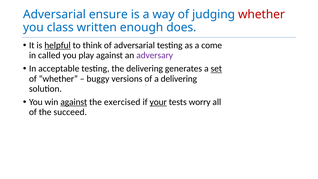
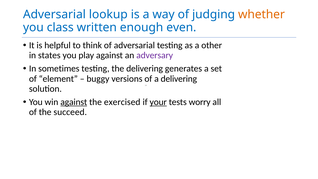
ensure: ensure -> lookup
whether at (262, 14) colour: red -> orange
does: does -> even
helpful underline: present -> none
come: come -> other
called: called -> states
acceptable: acceptable -> sometimes
set underline: present -> none
of whether: whether -> element
